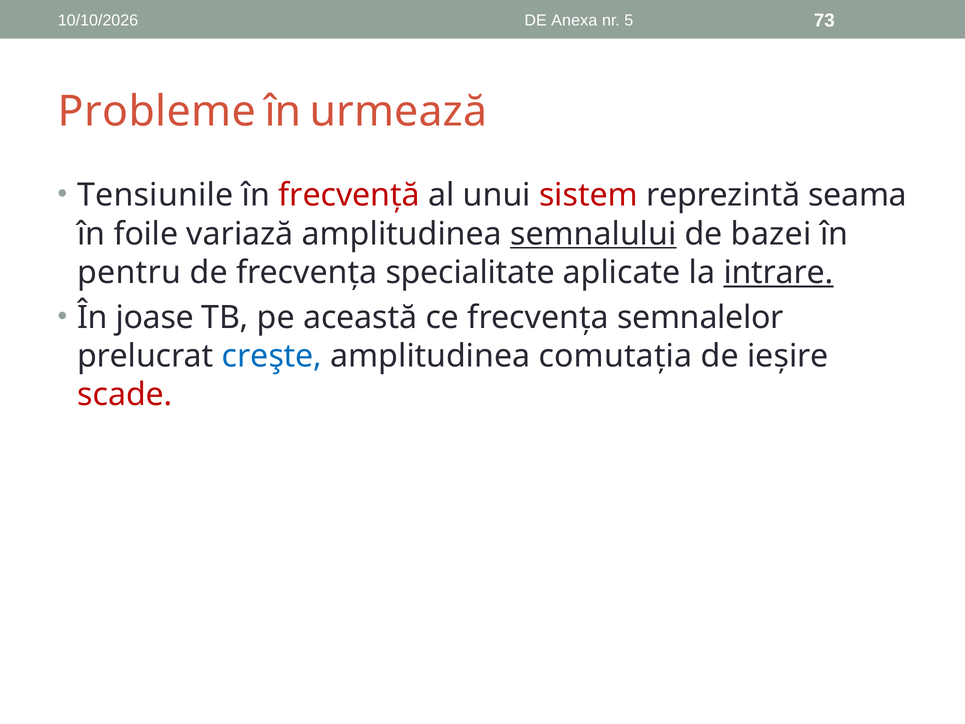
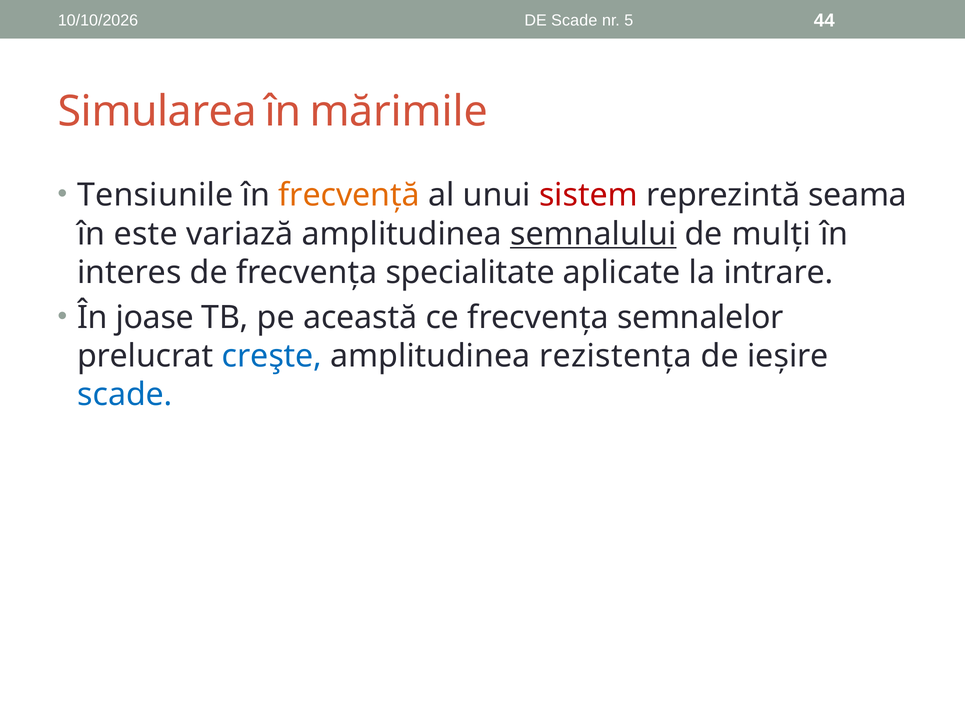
DE Anexa: Anexa -> Scade
73: 73 -> 44
Probleme: Probleme -> Simularea
urmează: urmează -> mărimile
frecvență colour: red -> orange
foile: foile -> este
bazei: bazei -> mulți
pentru: pentru -> interes
intrare underline: present -> none
comutația: comutația -> rezistența
scade at (125, 395) colour: red -> blue
